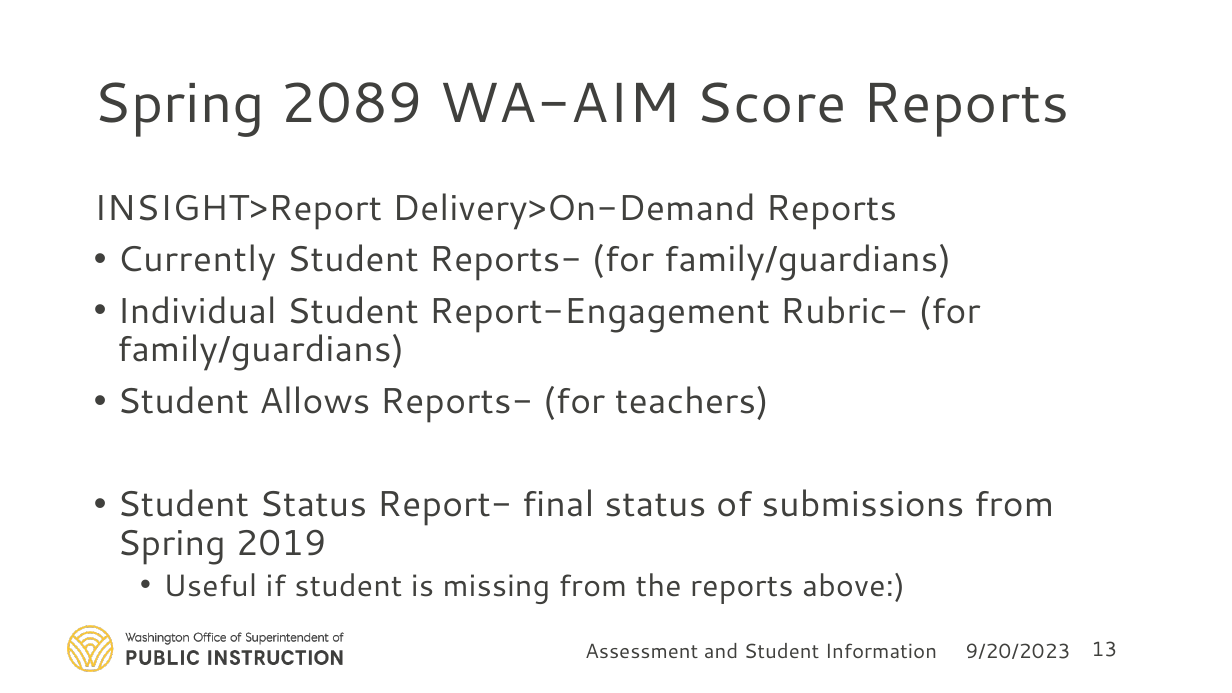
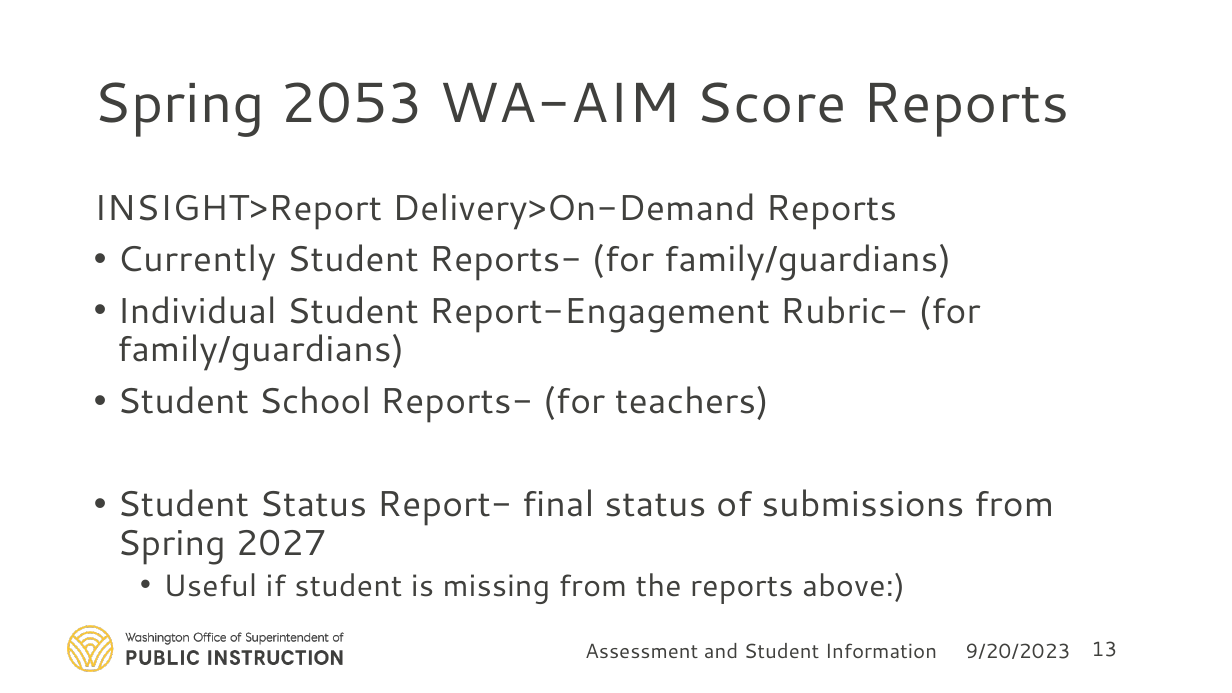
2089: 2089 -> 2053
Allows: Allows -> School
2019: 2019 -> 2027
